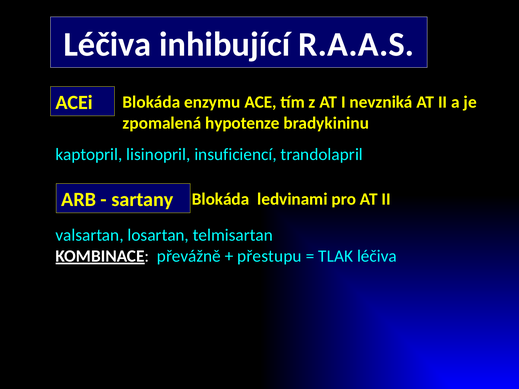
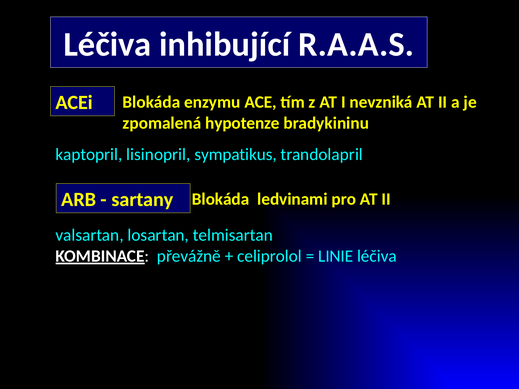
insuficiencí: insuficiencí -> sympatikus
přestupu: přestupu -> celiprolol
TLAK: TLAK -> LINIE
